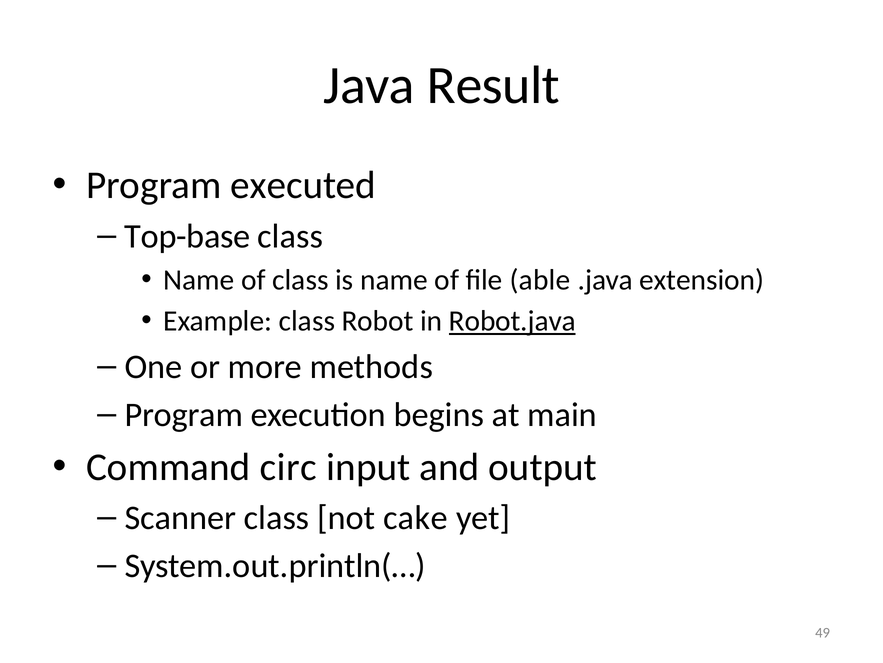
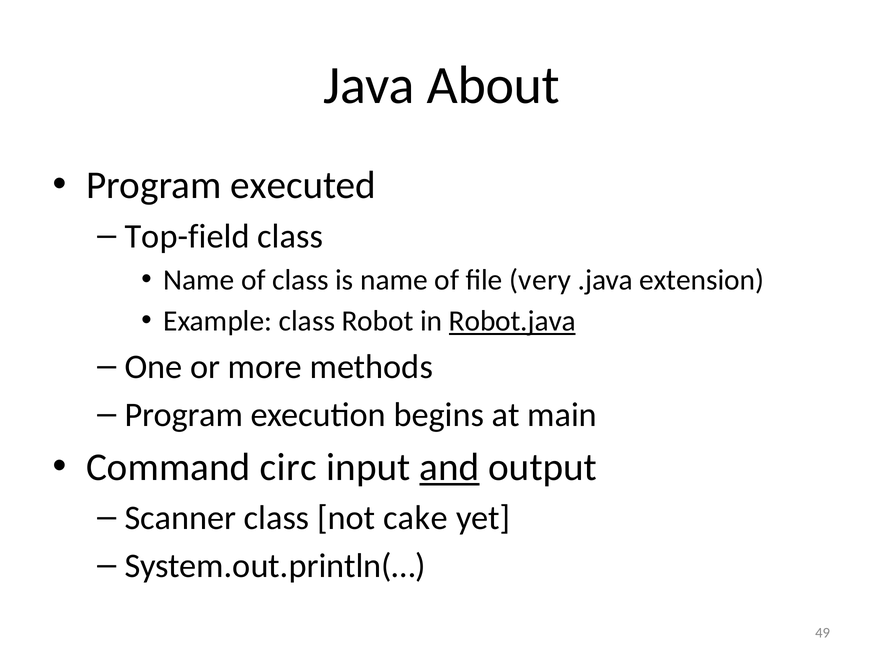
Result: Result -> About
Top-base: Top-base -> Top-field
able: able -> very
and underline: none -> present
